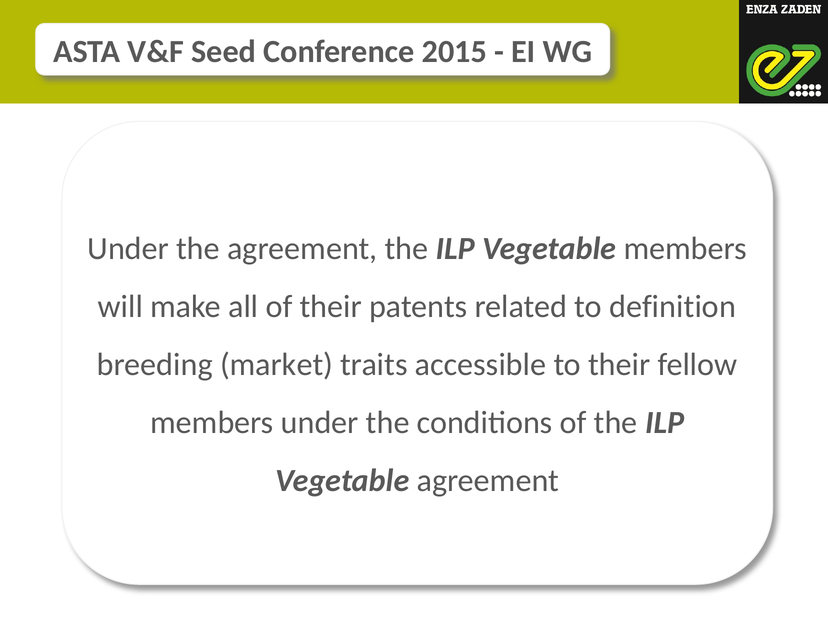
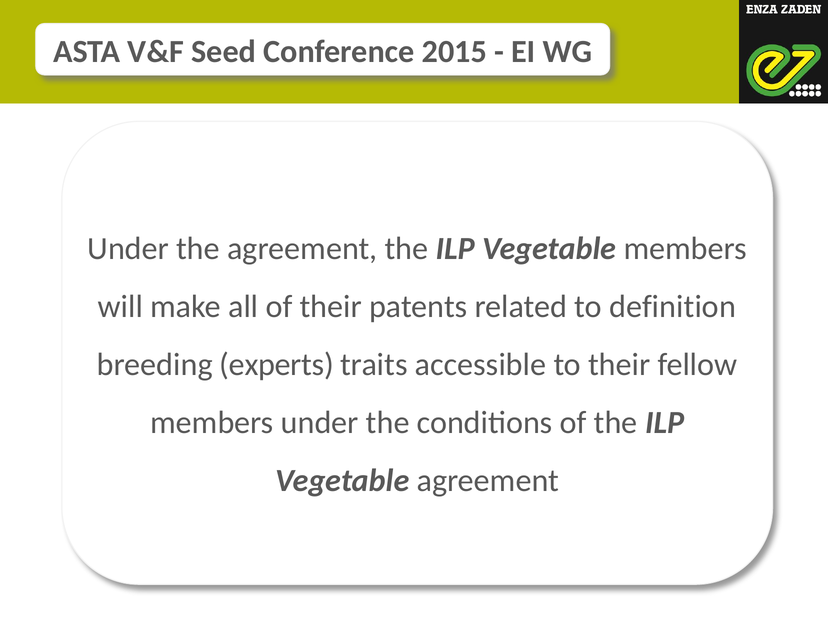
market: market -> experts
